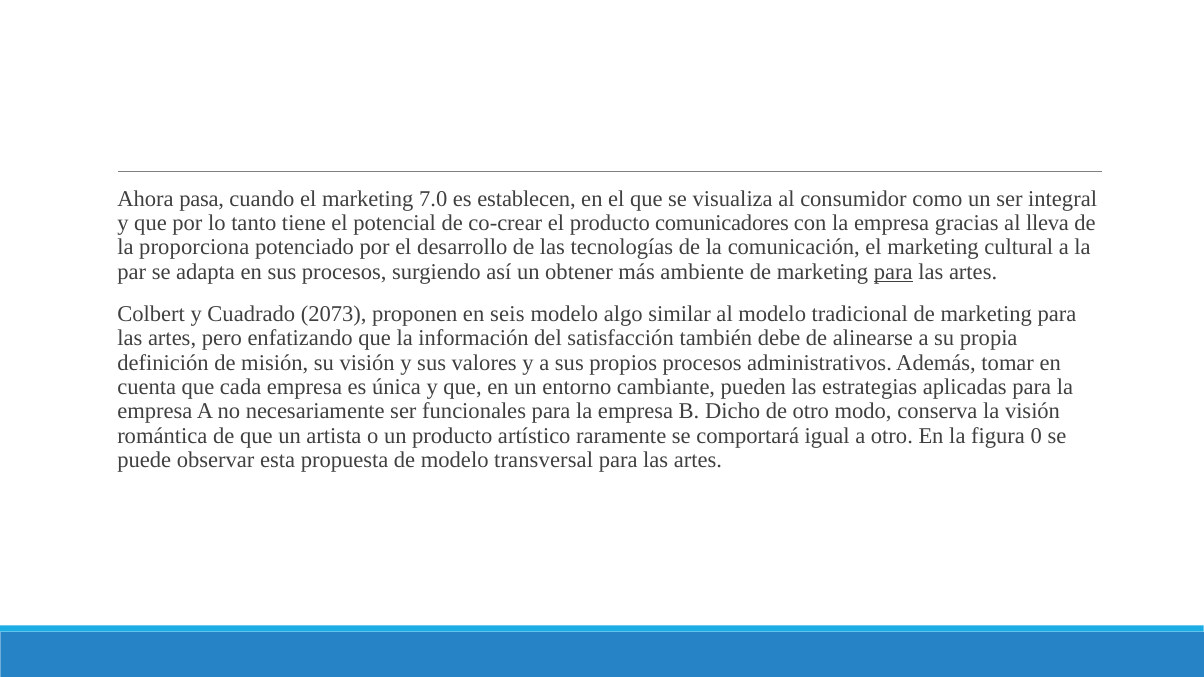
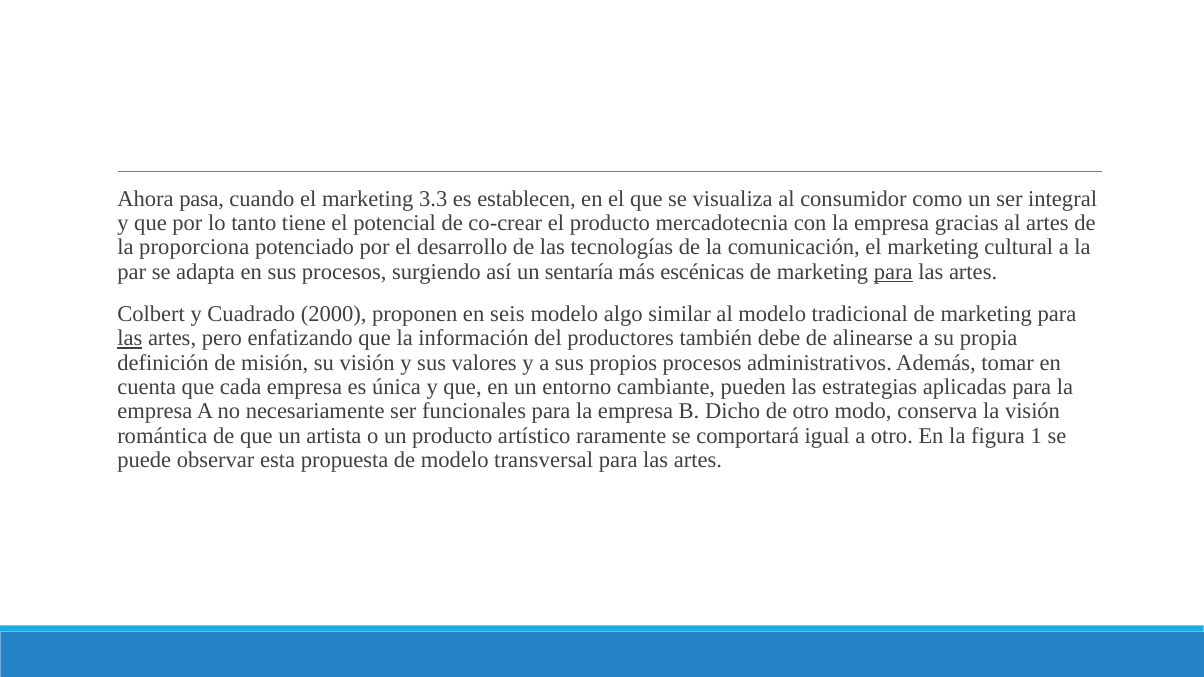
7.0: 7.0 -> 3.3
comunicadores: comunicadores -> mercadotecnia
al lleva: lleva -> artes
obtener: obtener -> sentaría
ambiente: ambiente -> escénicas
2073: 2073 -> 2000
las at (130, 338) underline: none -> present
satisfacción: satisfacción -> productores
0: 0 -> 1
